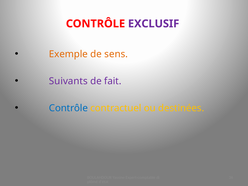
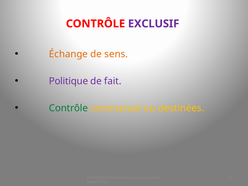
Exemple: Exemple -> Échange
Suivants: Suivants -> Politique
Contrôle at (68, 108) colour: blue -> green
